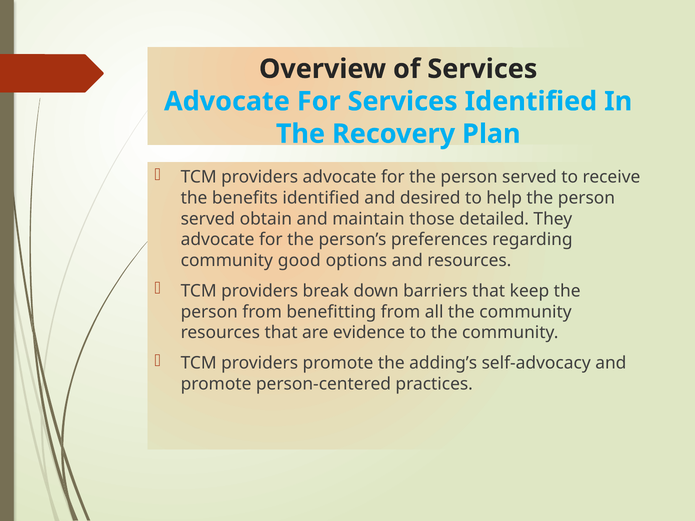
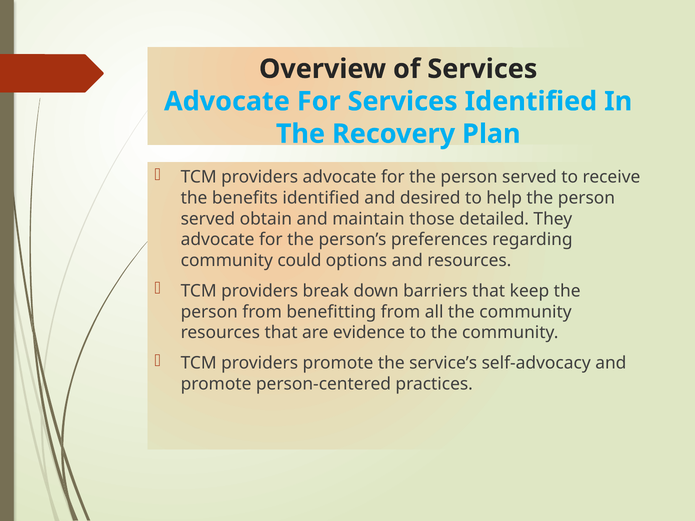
good: good -> could
adding’s: adding’s -> service’s
